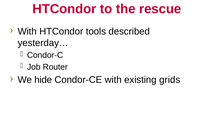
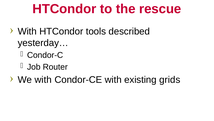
We hide: hide -> with
